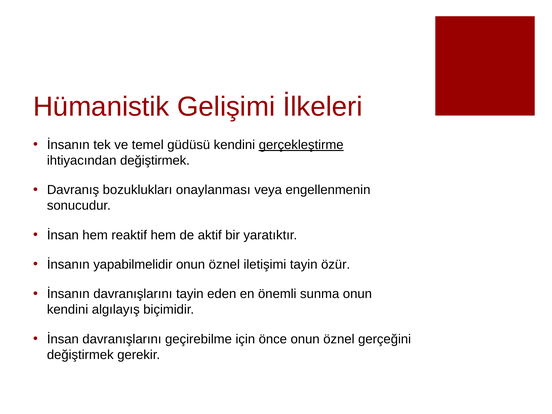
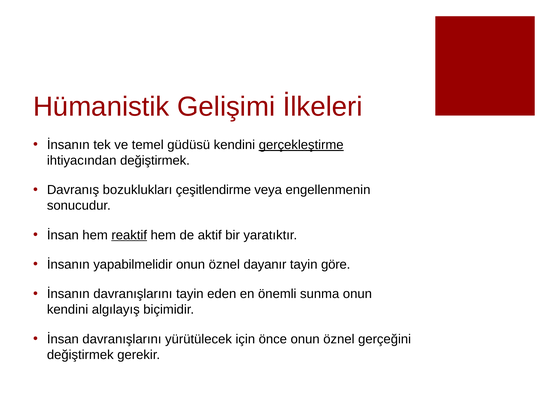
onaylanması: onaylanması -> çeşitlendirme
reaktif underline: none -> present
iletişimi: iletişimi -> dayanır
özür: özür -> göre
geçirebilme: geçirebilme -> yürütülecek
